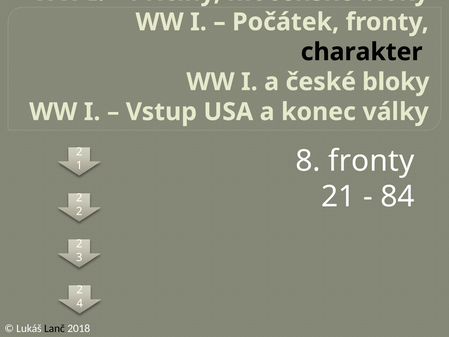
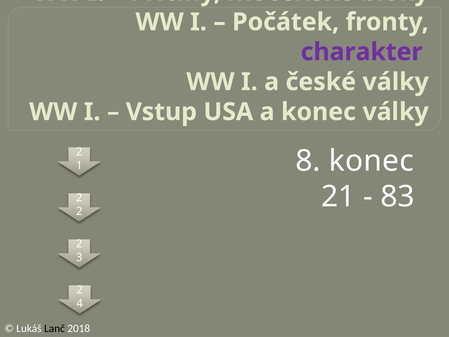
charakter colour: black -> purple
české bloky: bloky -> války
8 fronty: fronty -> konec
84: 84 -> 83
